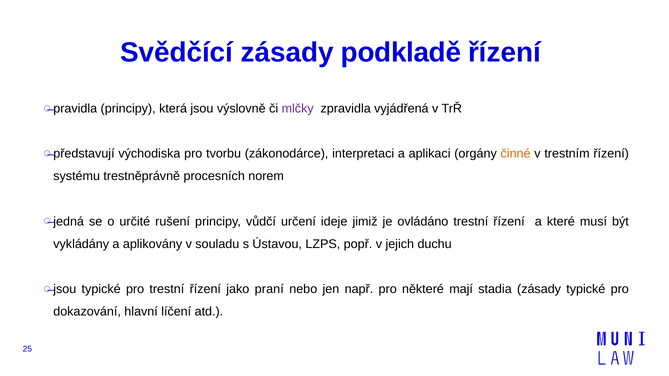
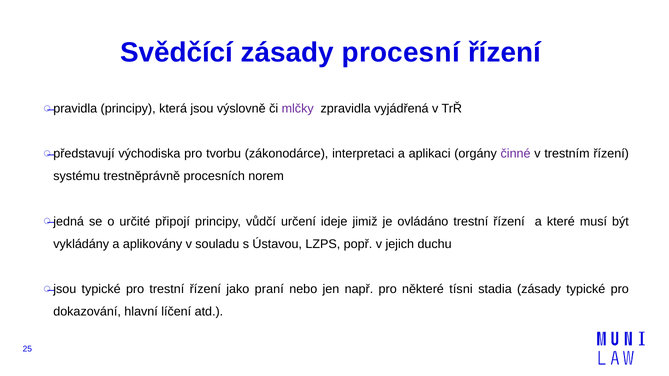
podkladě: podkladě -> procesní
činné colour: orange -> purple
rušení: rušení -> připojí
mají: mají -> tísni
